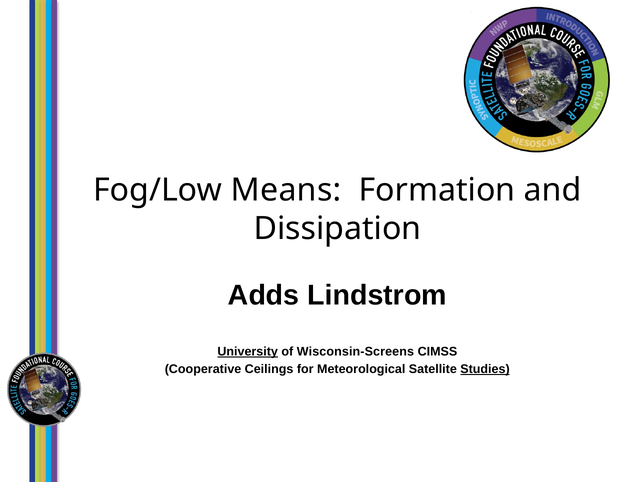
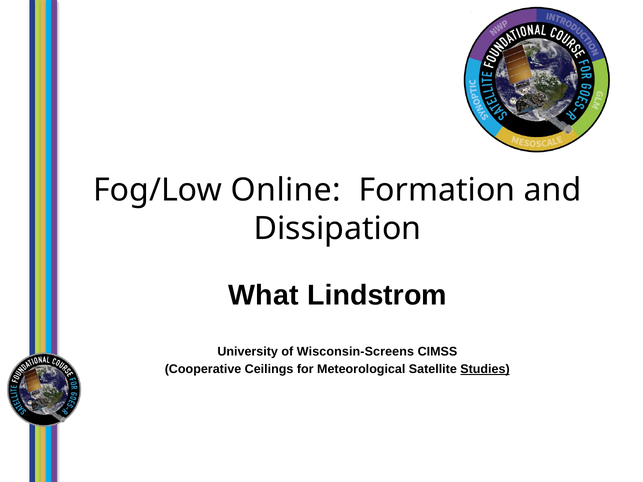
Means: Means -> Online
Adds: Adds -> What
University underline: present -> none
